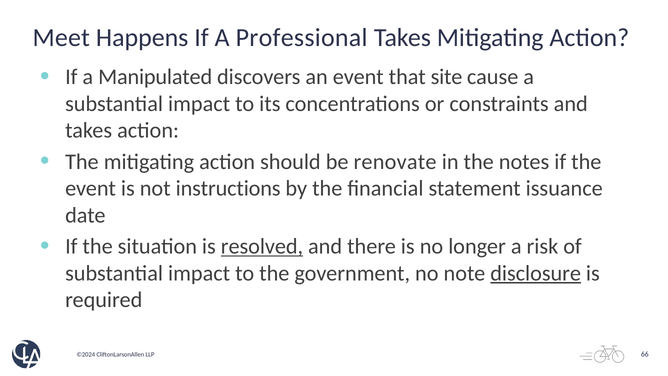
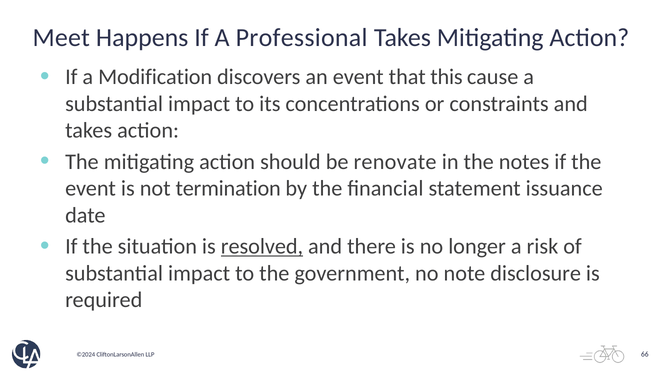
Manipulated: Manipulated -> Modification
site: site -> this
instructions: instructions -> termination
disclosure underline: present -> none
